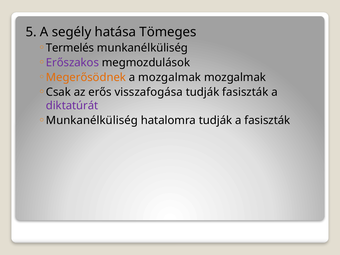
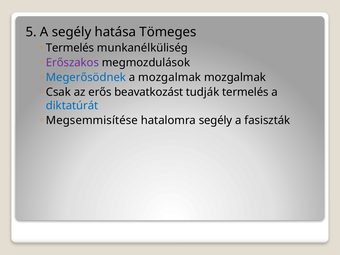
Megerősödnek colour: orange -> blue
visszafogása: visszafogása -> beavatkozást
tudják fasiszták: fasiszták -> termelés
diktatúrát colour: purple -> blue
Munkanélküliség at (92, 120): Munkanélküliség -> Megsemmisítése
hatalomra tudják: tudják -> segély
